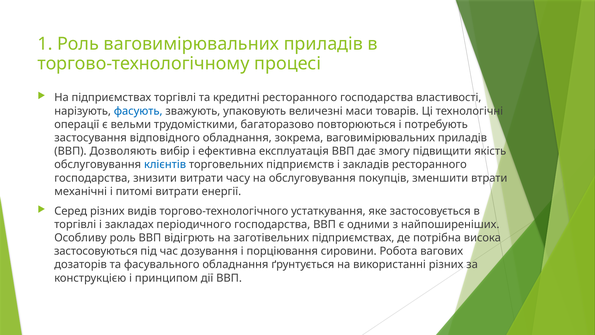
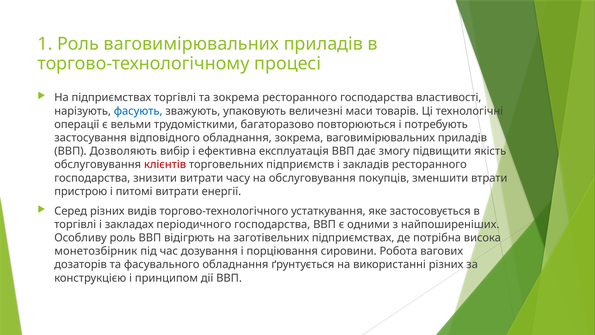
та кредитні: кредитні -> зокрема
клієнтів colour: blue -> red
механічні: механічні -> пристрою
застосовуються: застосовуються -> монетозбірник
